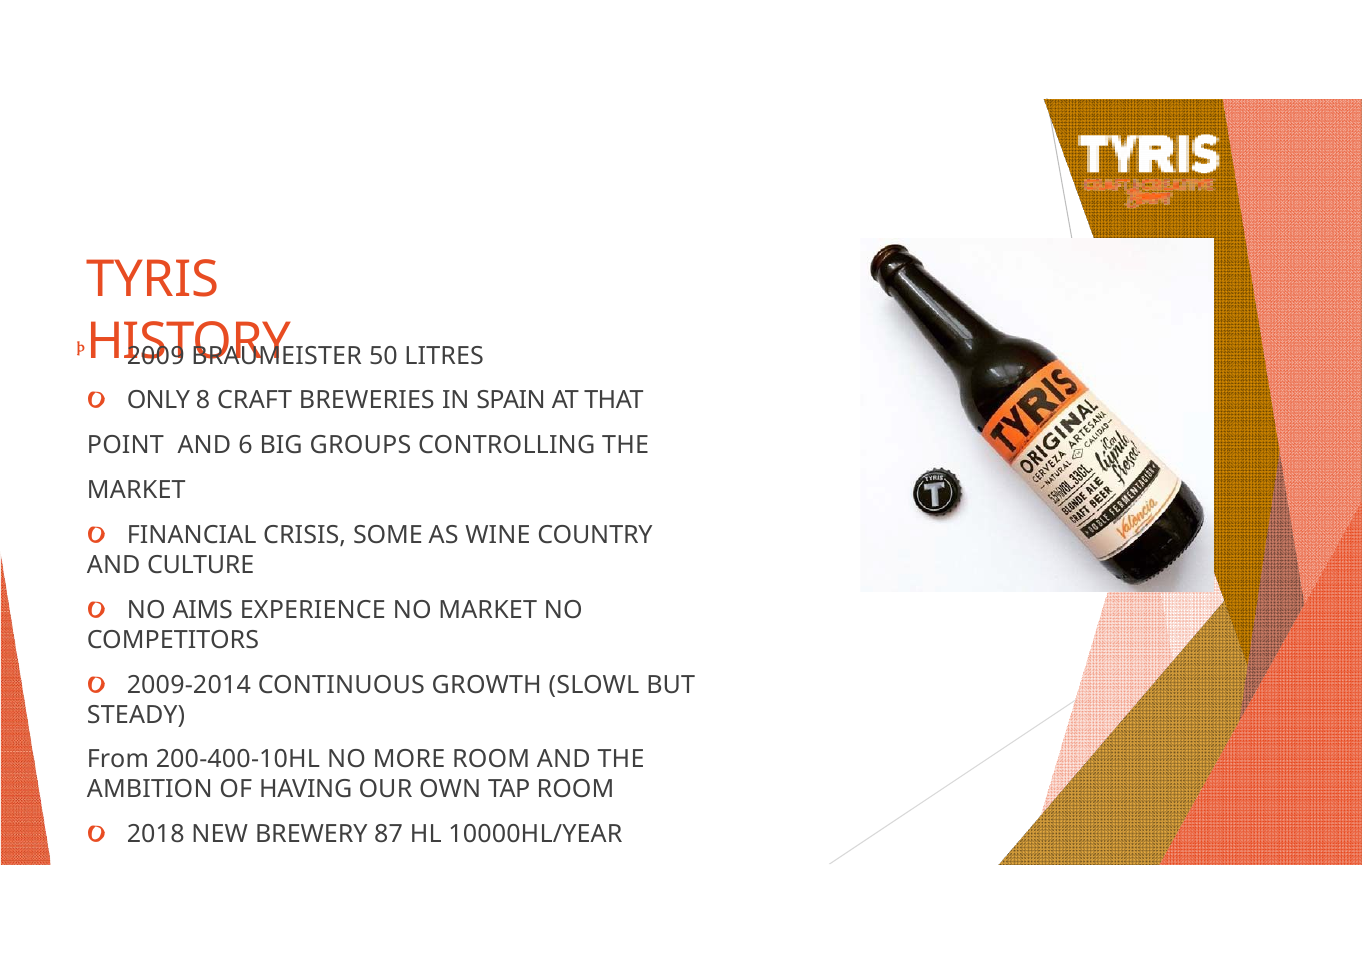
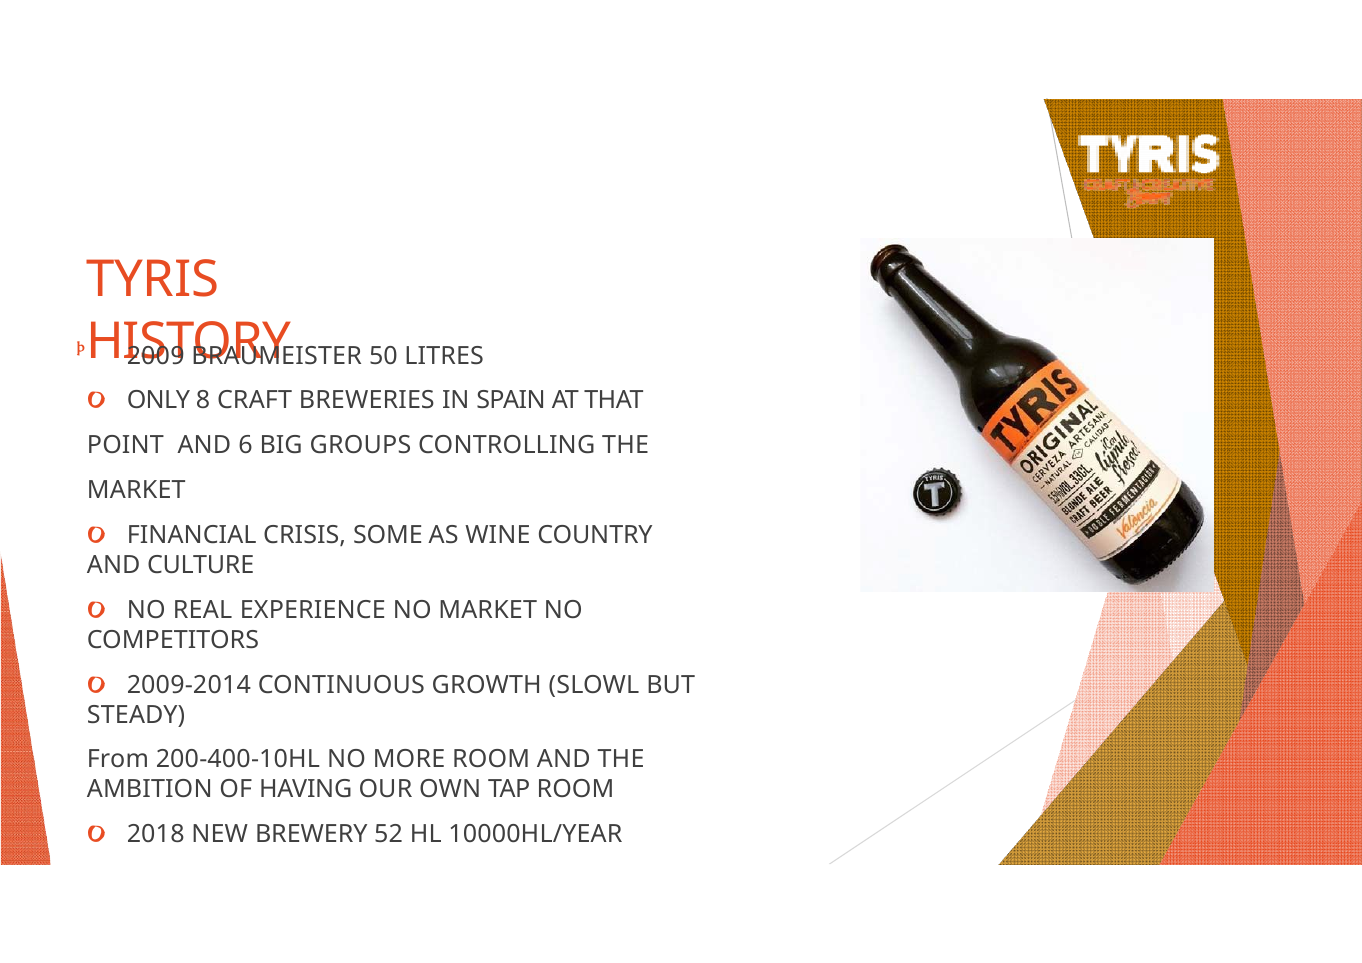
AIMS: AIMS -> REAL
87: 87 -> 52
